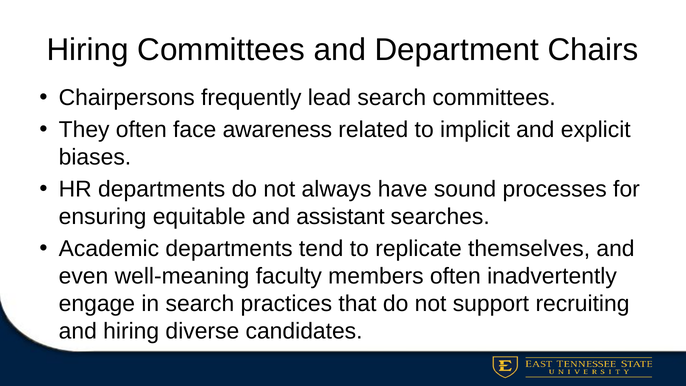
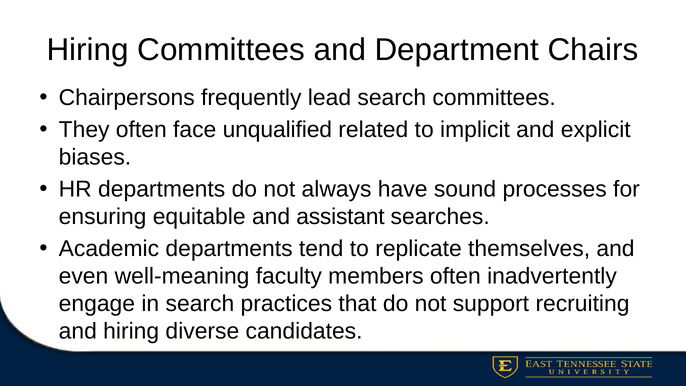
awareness: awareness -> unqualified
